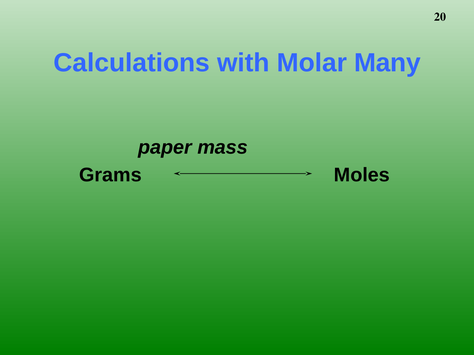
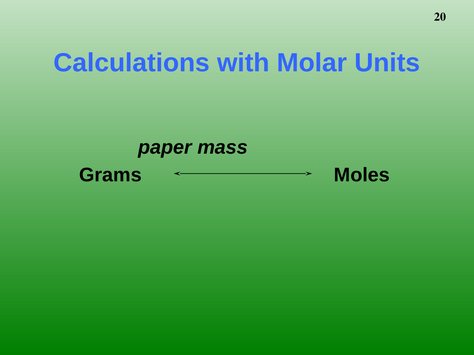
Many: Many -> Units
